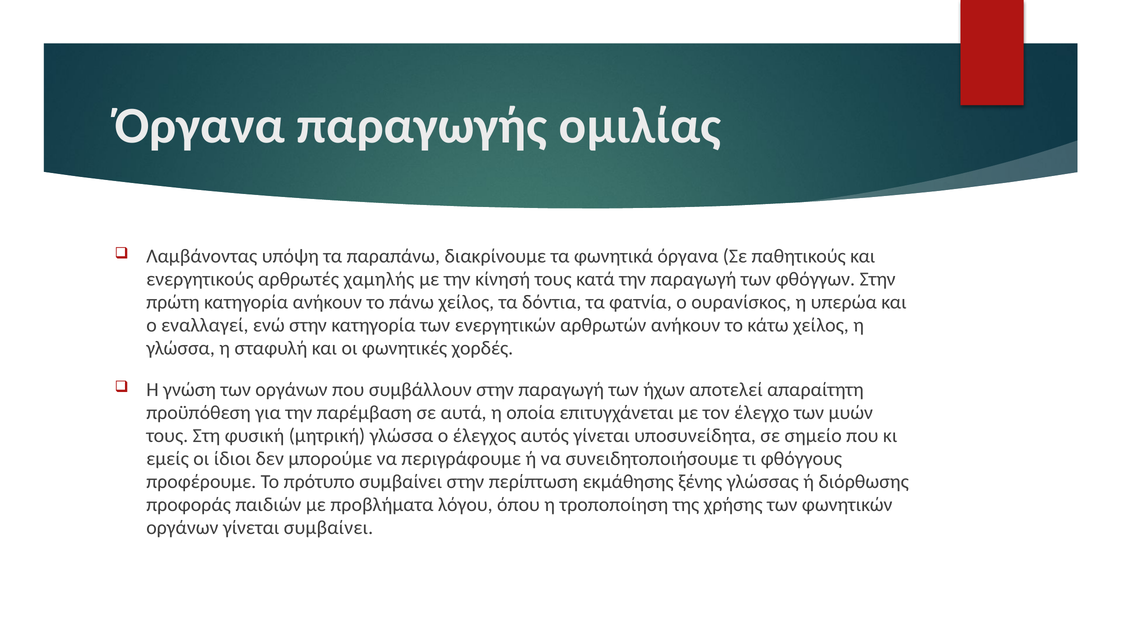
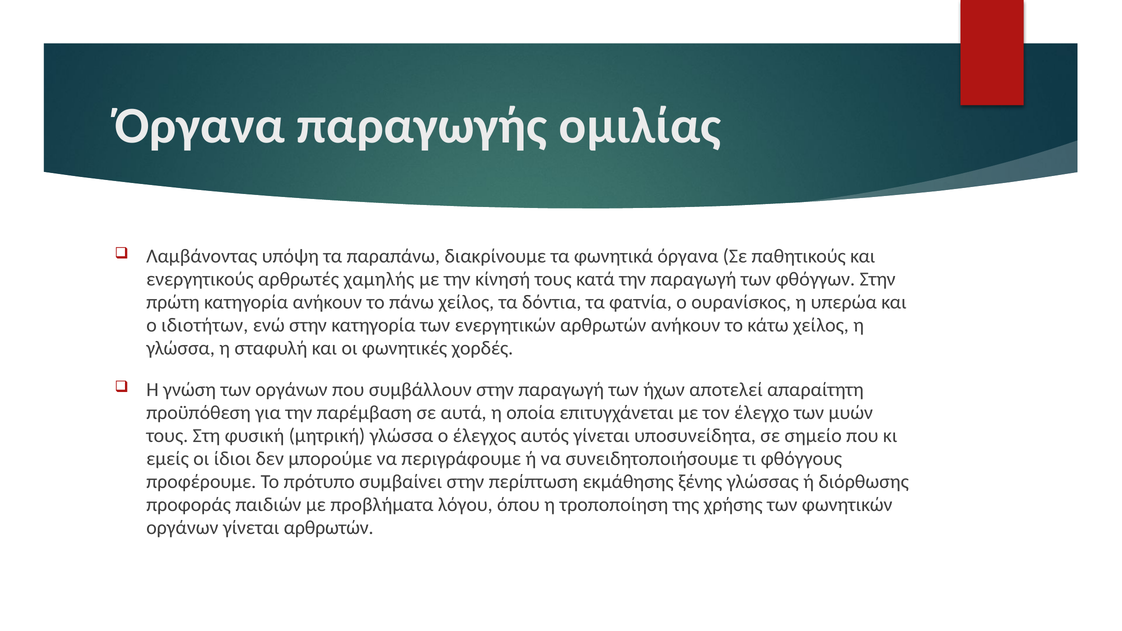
εναλλαγεί: εναλλαγεί -> ιδιοτήτων
γίνεται συμβαίνει: συμβαίνει -> αρθρωτών
